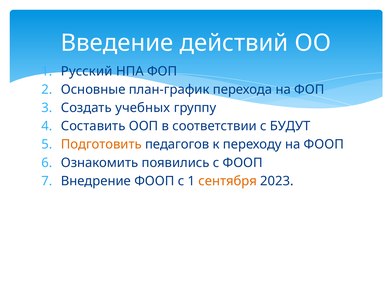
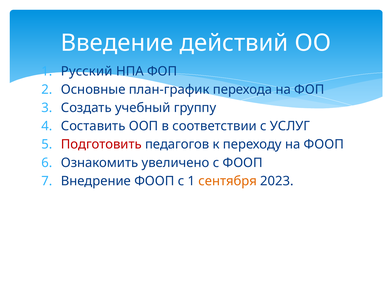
учебных: учебных -> учебный
БУДУТ: БУДУТ -> УСЛУГ
Подготовить colour: orange -> red
появились: появились -> увеличено
